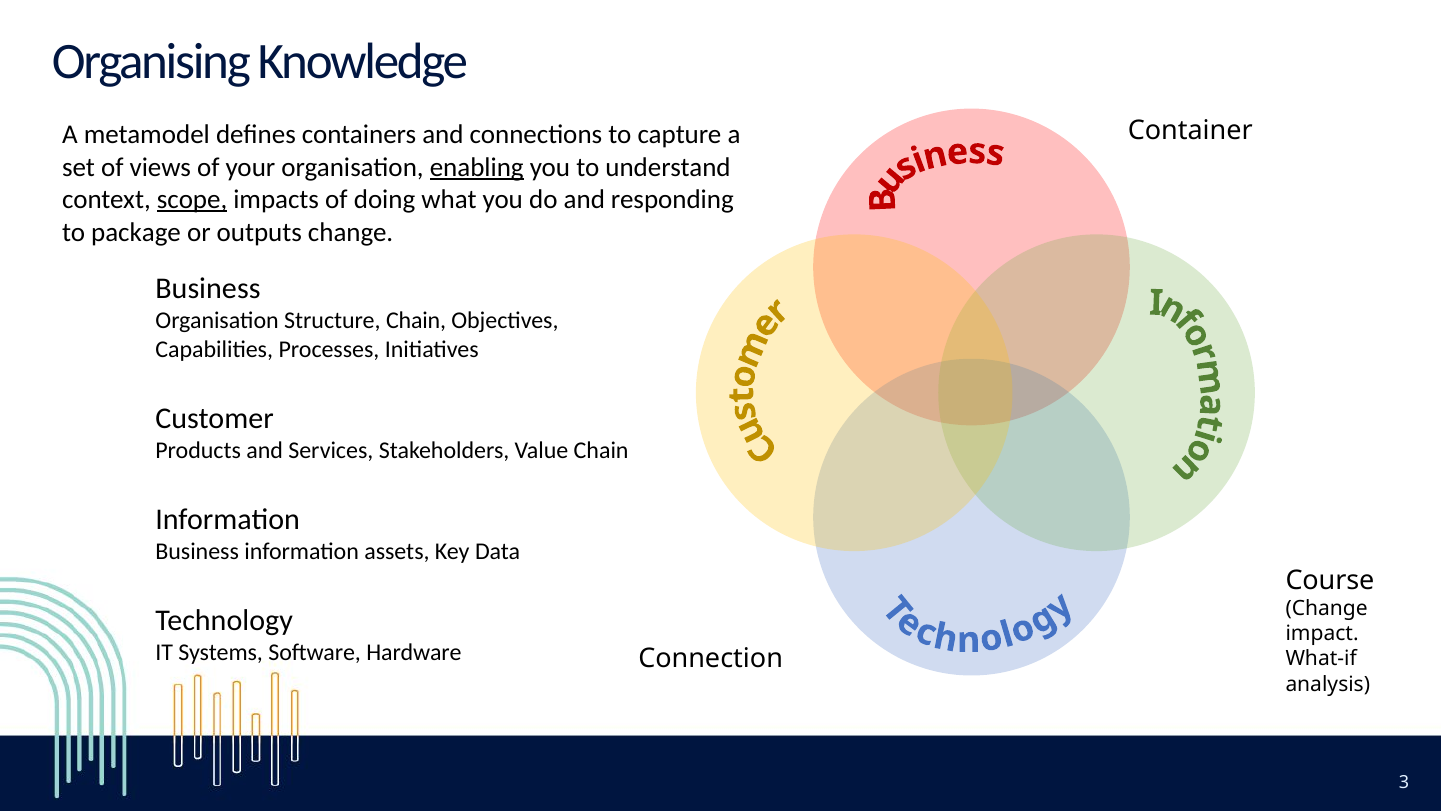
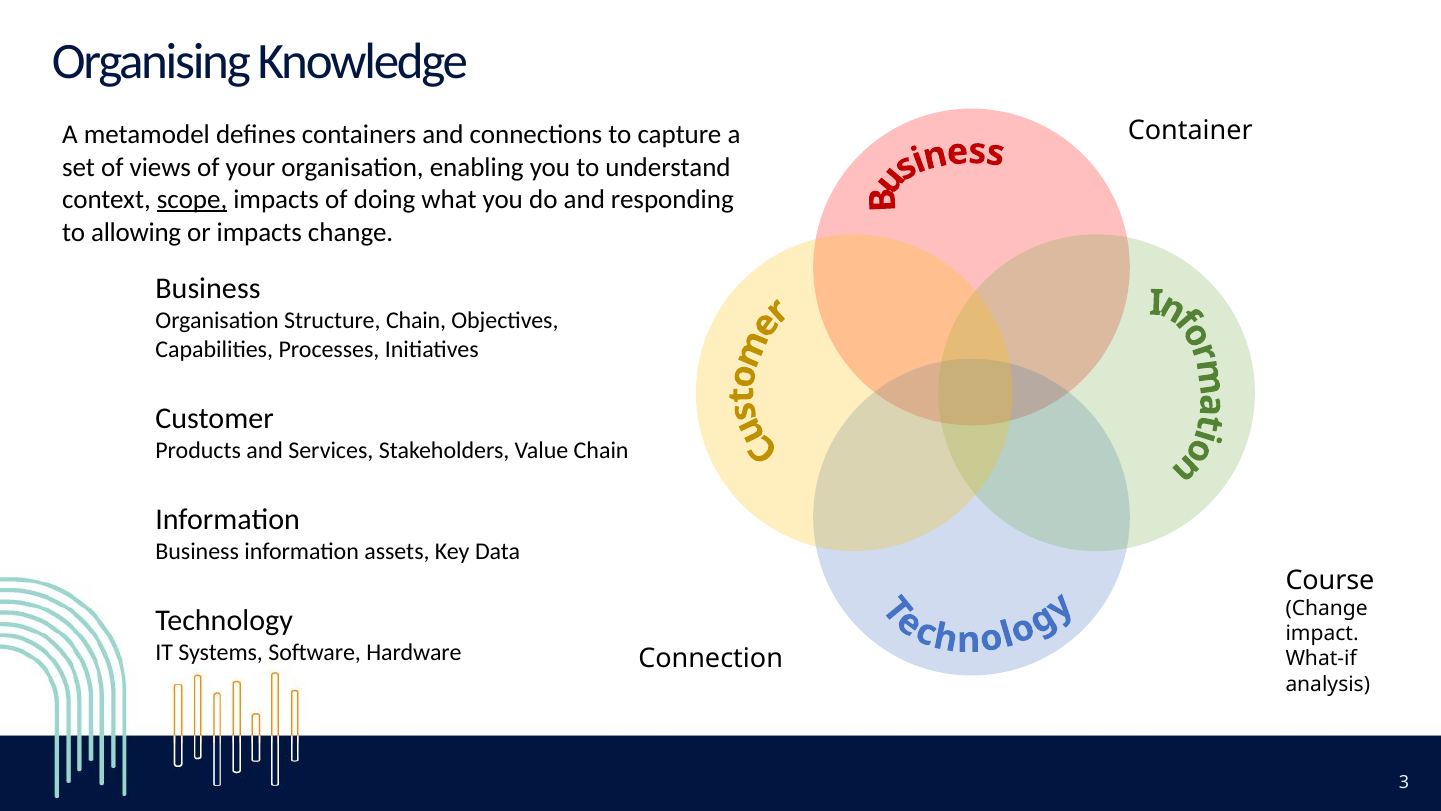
enabling underline: present -> none
package: package -> allowing
or outputs: outputs -> impacts
